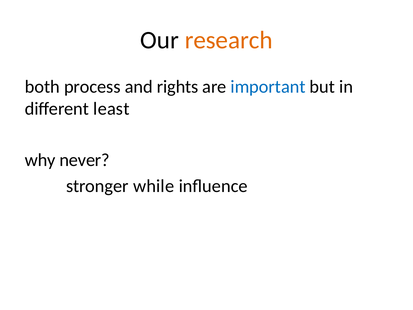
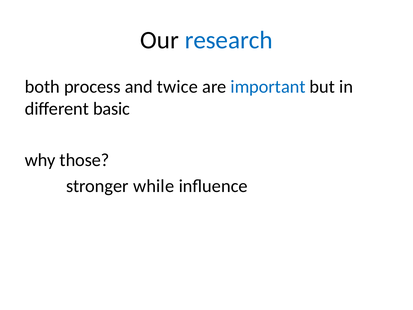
research colour: orange -> blue
rights: rights -> twice
least: least -> basic
never: never -> those
